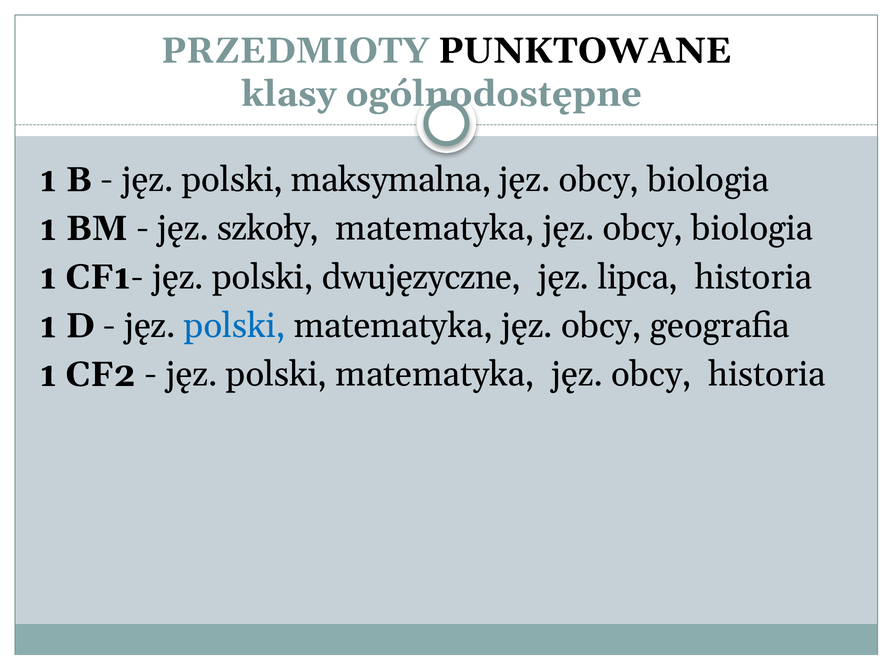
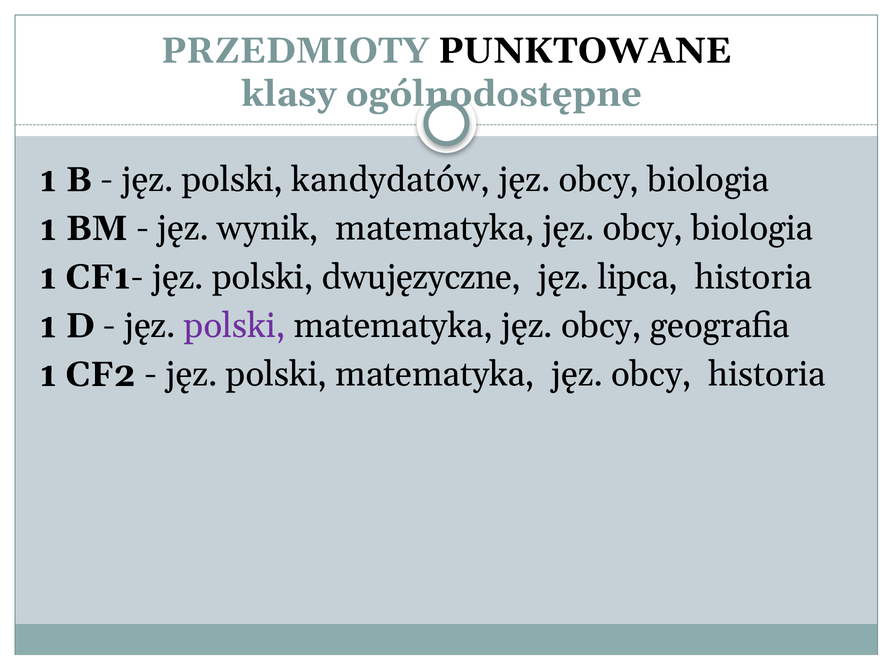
maksymalna: maksymalna -> kandydatów
szkoły: szkoły -> wynik
polski at (235, 326) colour: blue -> purple
